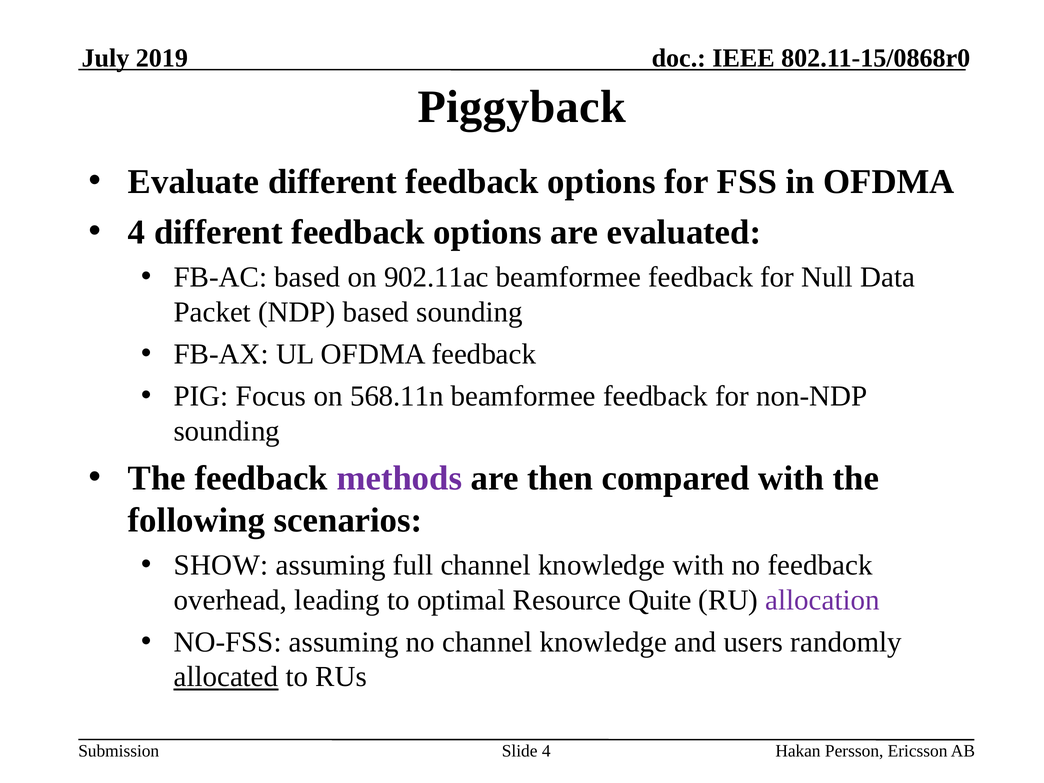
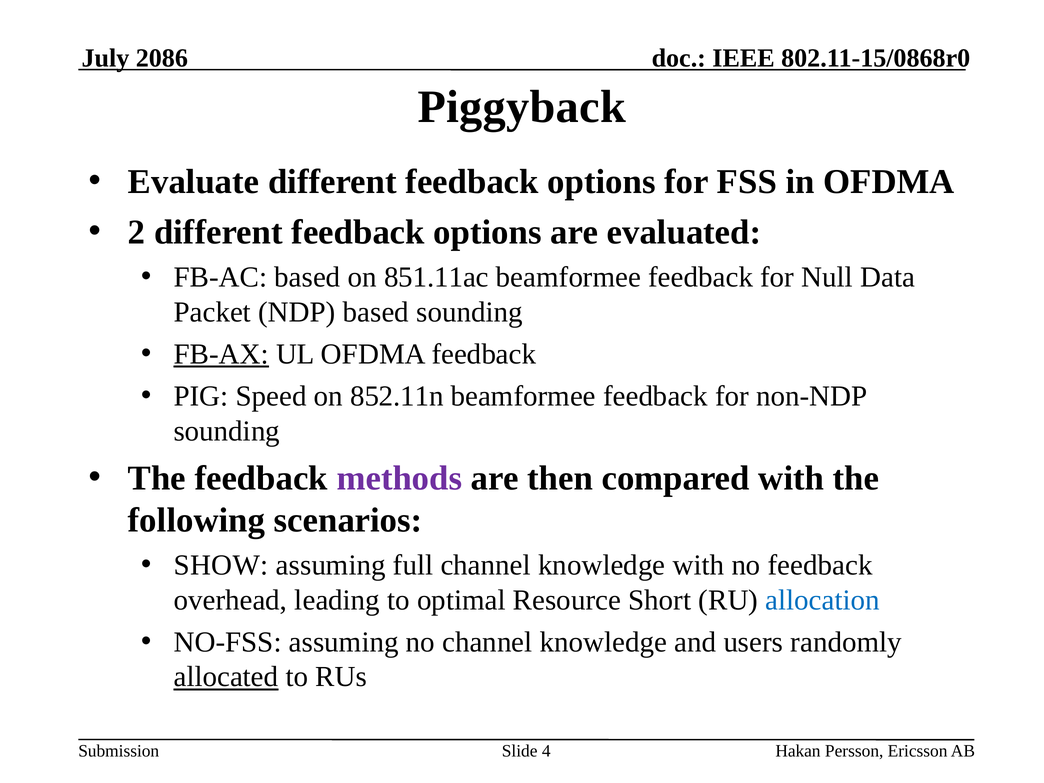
2019: 2019 -> 2086
4 at (137, 232): 4 -> 2
902.11ac: 902.11ac -> 851.11ac
FB-AX underline: none -> present
Focus: Focus -> Speed
568.11n: 568.11n -> 852.11n
Quite: Quite -> Short
allocation colour: purple -> blue
